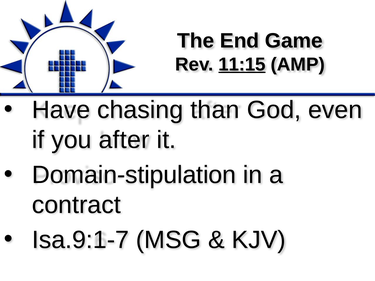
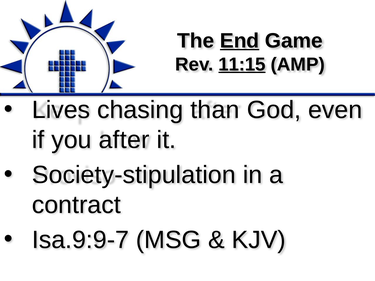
End underline: none -> present
Have: Have -> Lives
Domain-stipulation: Domain-stipulation -> Society-stipulation
Isa.9:1-7: Isa.9:1-7 -> Isa.9:9-7
